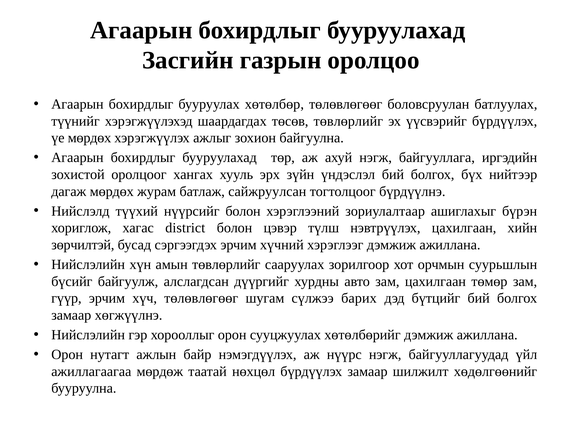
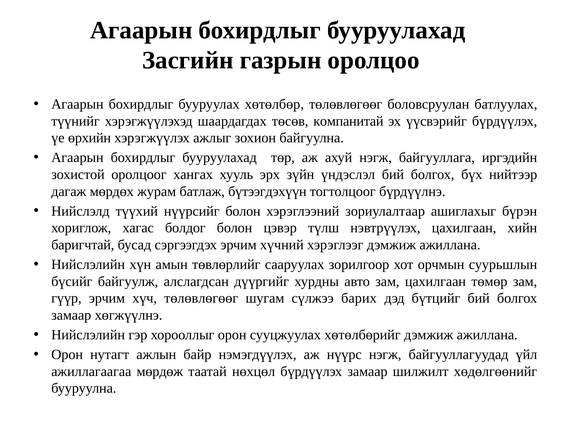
төсөв төвлөрлийг: төвлөрлийг -> компанитай
үе мөрдөх: мөрдөх -> өрхийн
сайжруулсан: сайжруулсан -> бүтээгдэхүүн
district: district -> болдог
зөрчилтэй: зөрчилтэй -> баригчтай
